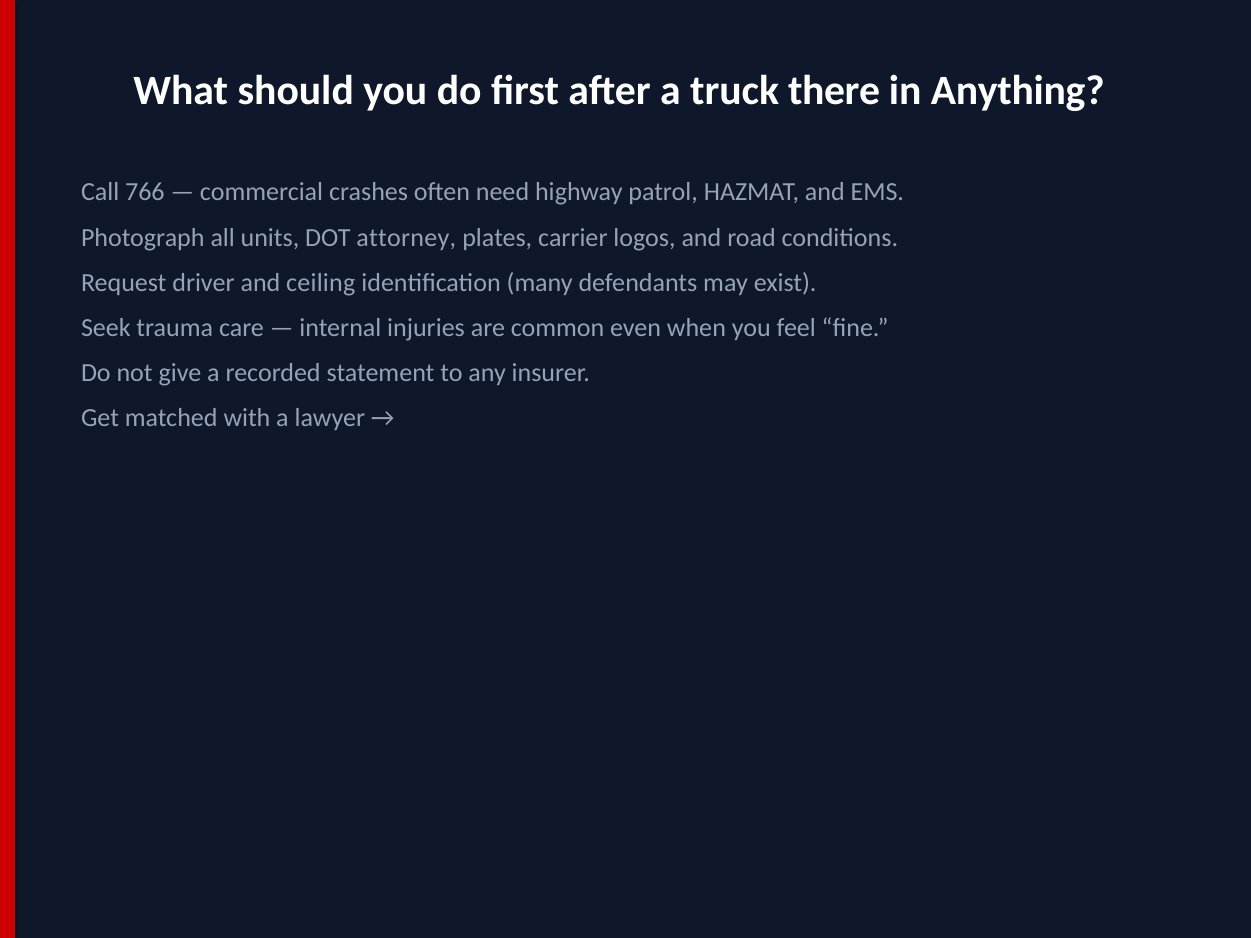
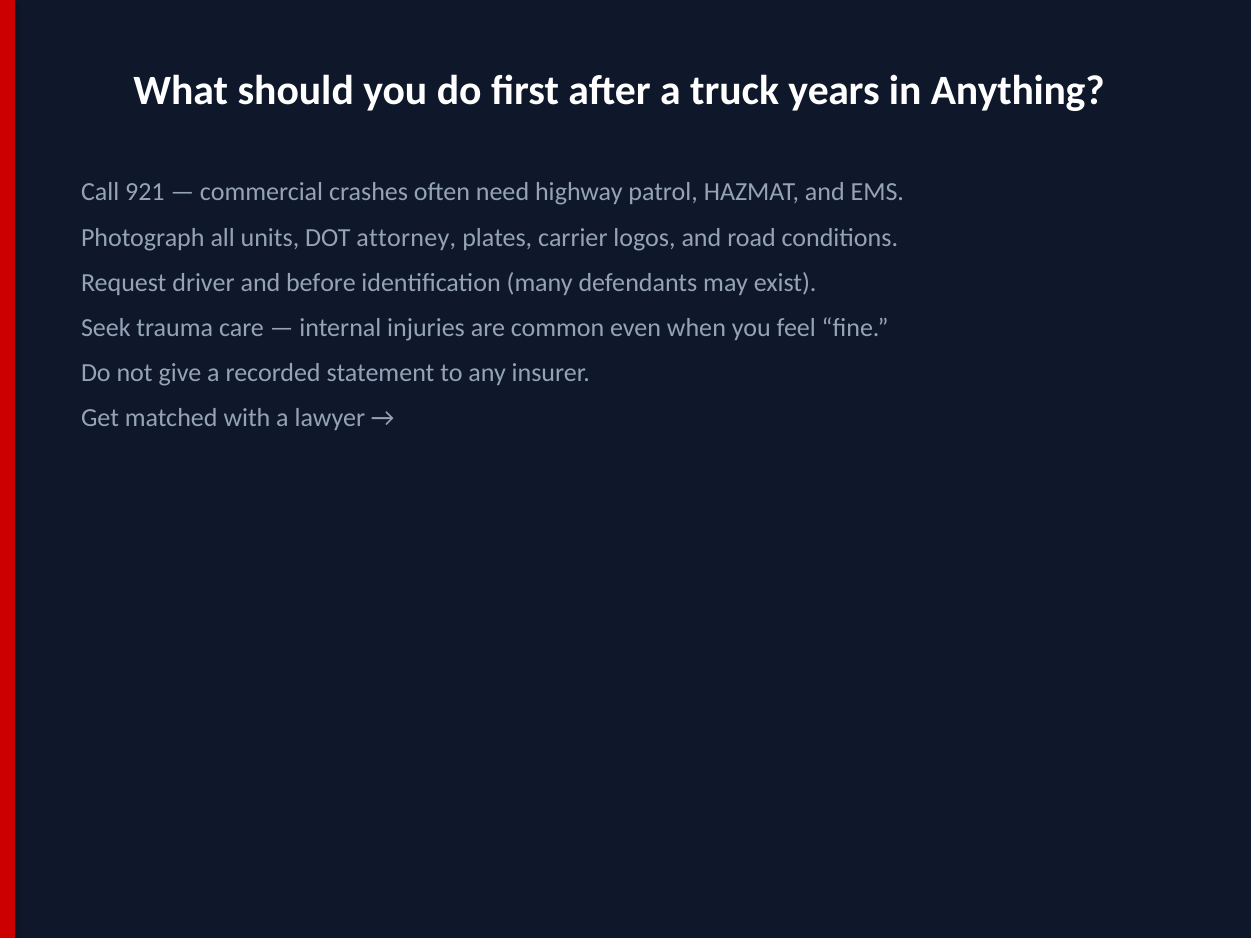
there: there -> years
766: 766 -> 921
ceiling: ceiling -> before
